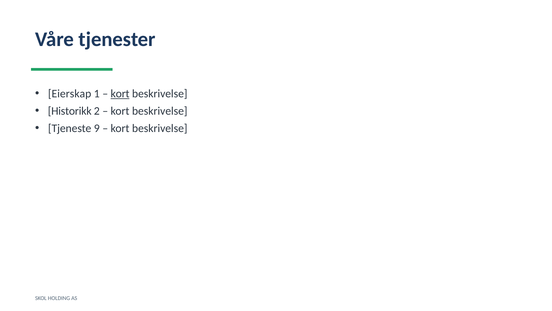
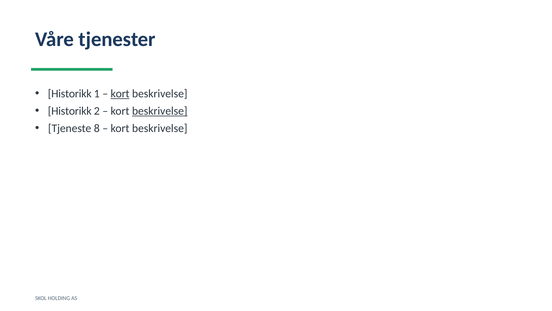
Eierskap at (70, 93): Eierskap -> Historikk
beskrivelse at (160, 111) underline: none -> present
9: 9 -> 8
